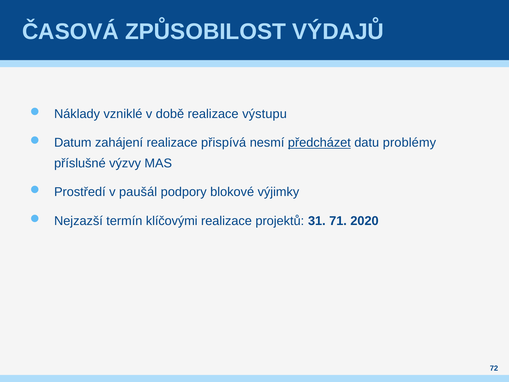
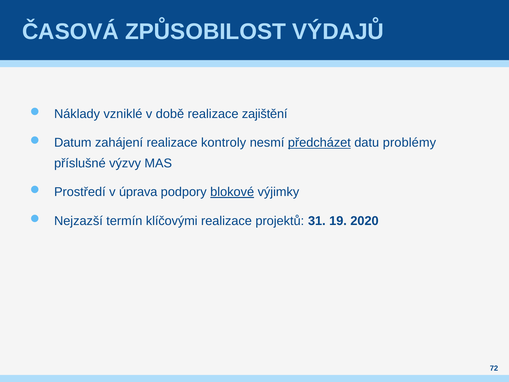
výstupu: výstupu -> zajištění
přispívá: přispívá -> kontroly
paušál: paušál -> úprava
blokové underline: none -> present
71: 71 -> 19
